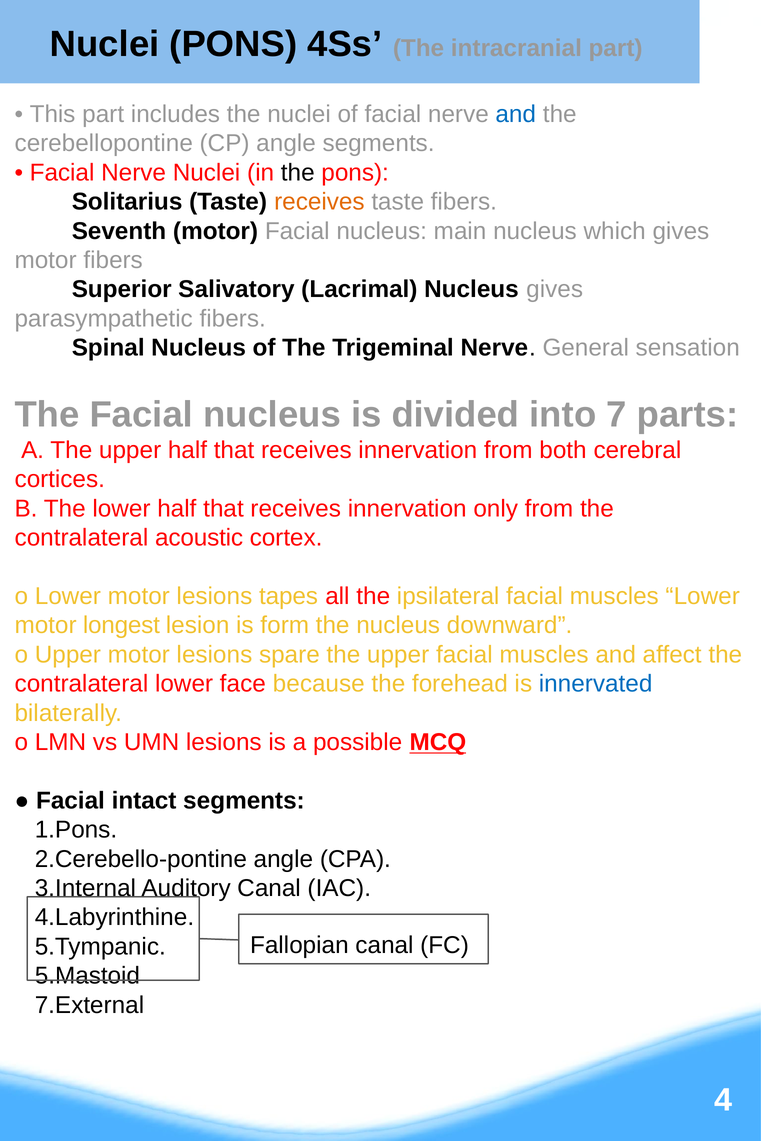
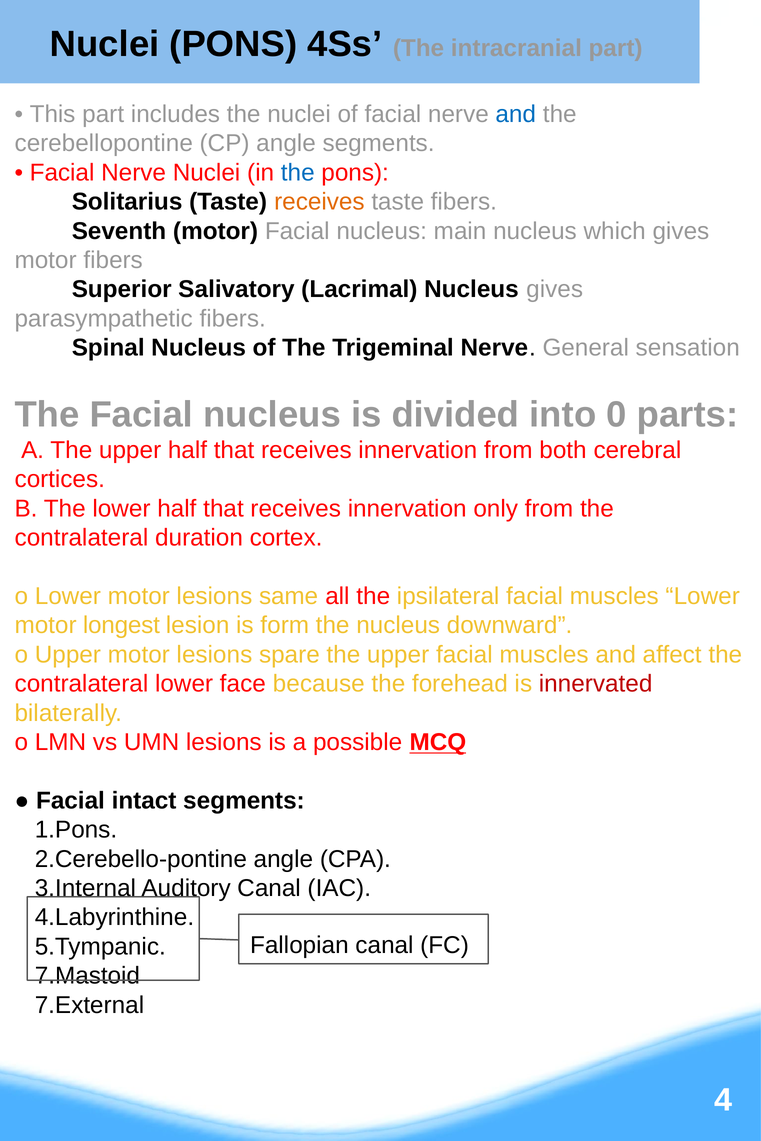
the at (298, 173) colour: black -> blue
7: 7 -> 0
acoustic: acoustic -> duration
tapes: tapes -> same
innervated colour: blue -> red
5.Mastoid: 5.Mastoid -> 7.Mastoid
